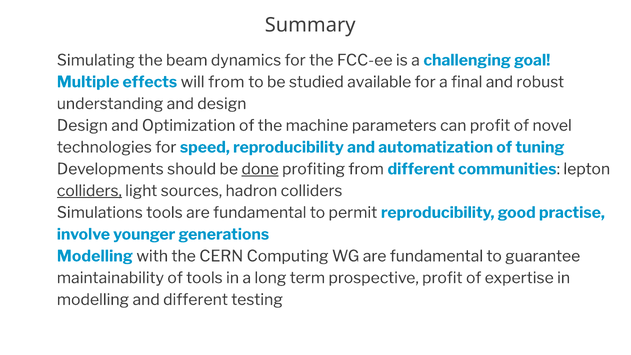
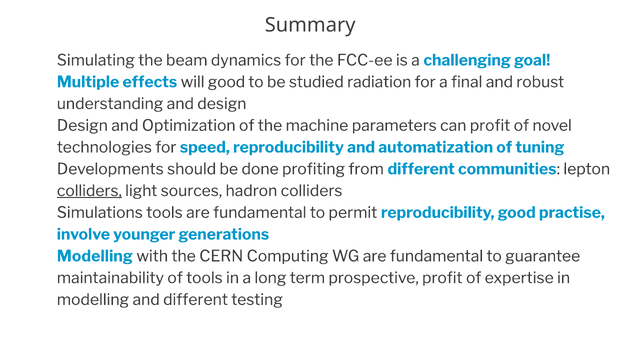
will from: from -> good
available: available -> radiation
done underline: present -> none
